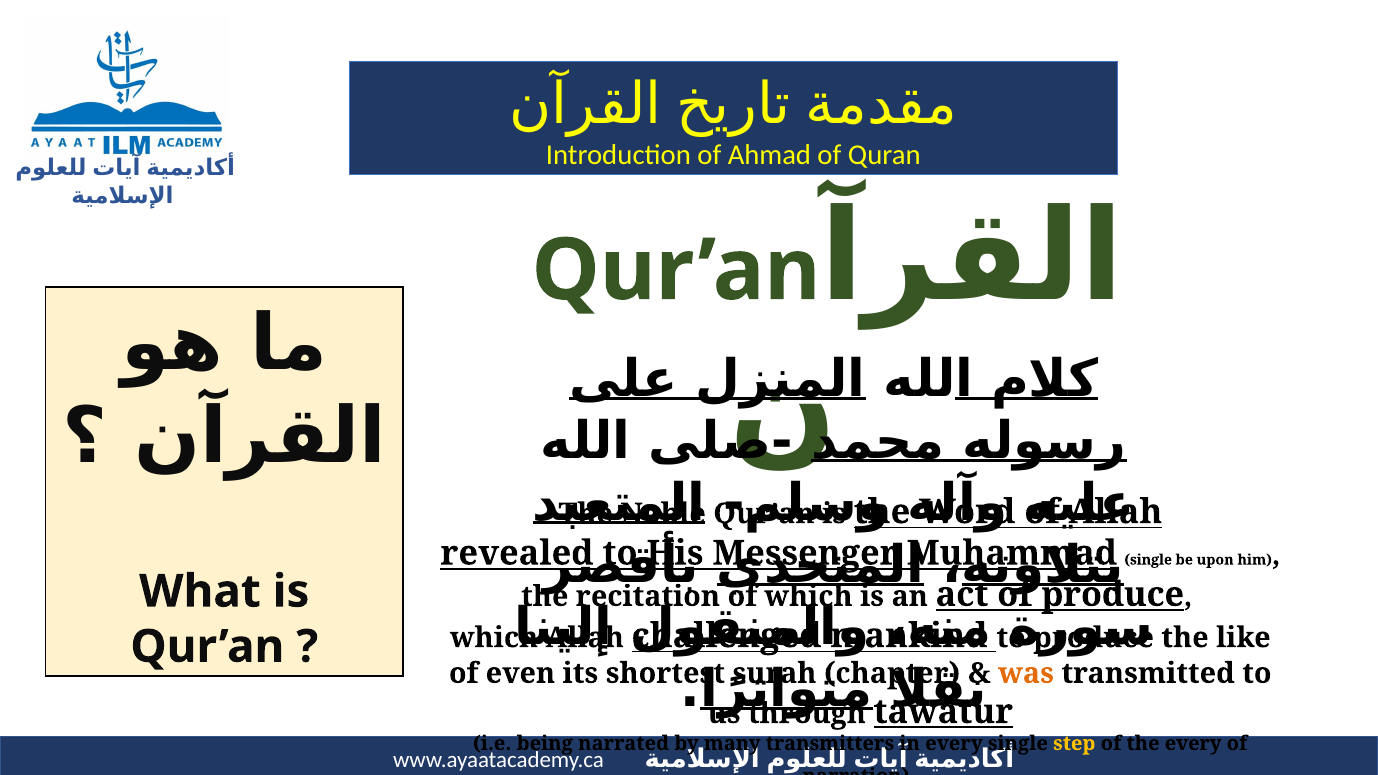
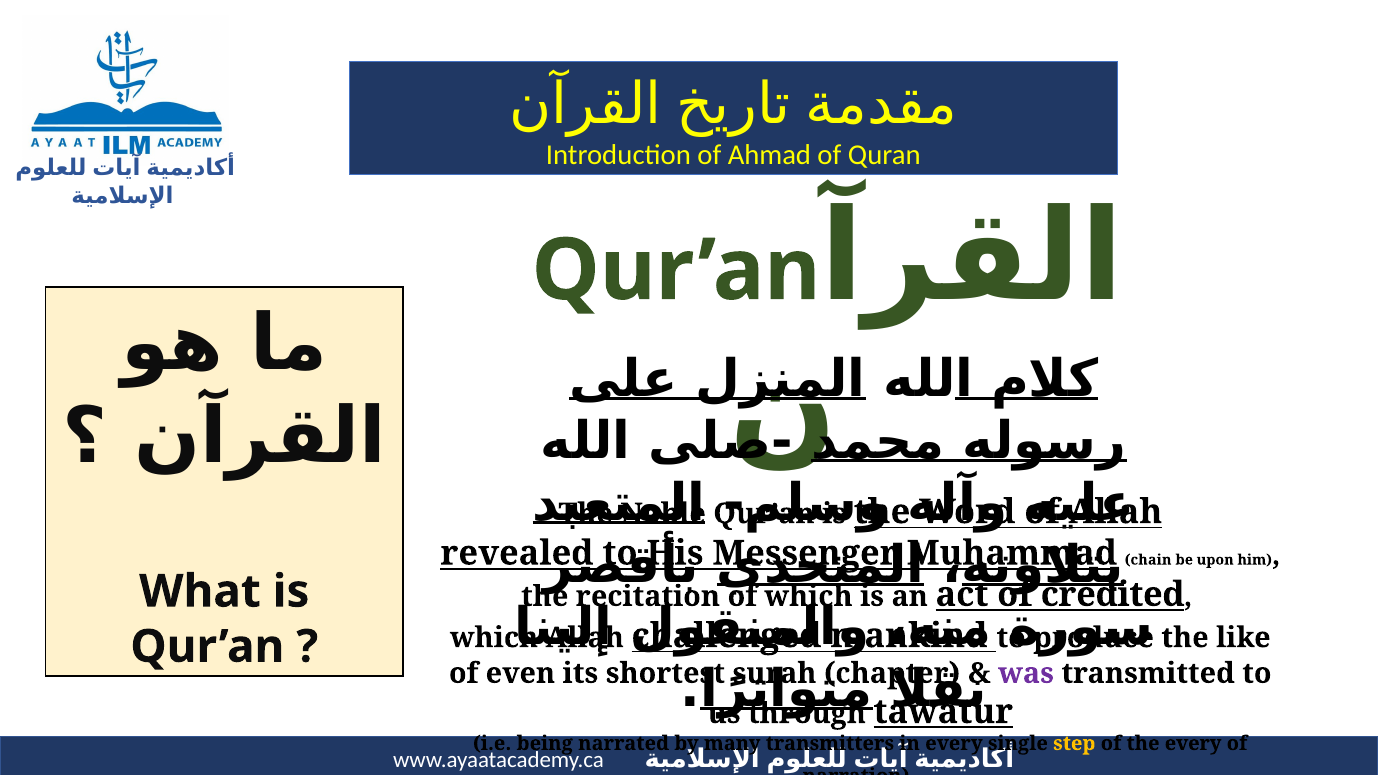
single at (1148, 560): single -> chain
of produce: produce -> credited
was colour: orange -> purple
